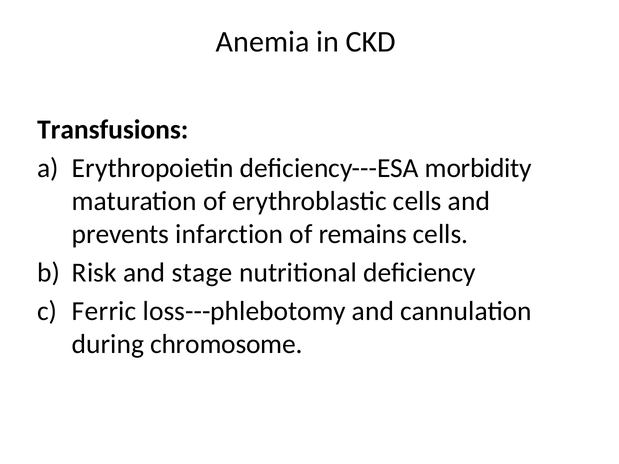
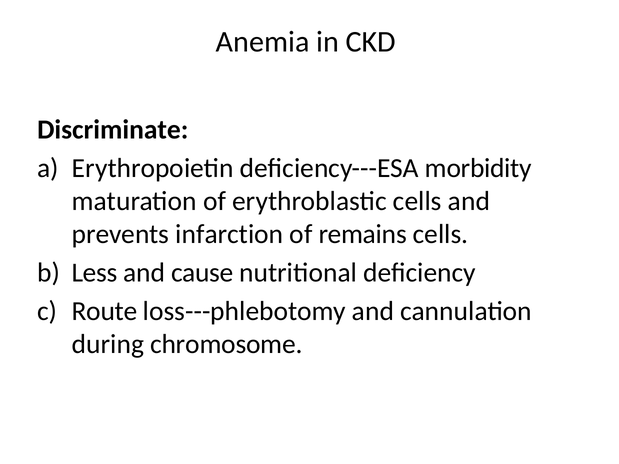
Transfusions: Transfusions -> Discriminate
Risk: Risk -> Less
stage: stage -> cause
Ferric: Ferric -> Route
